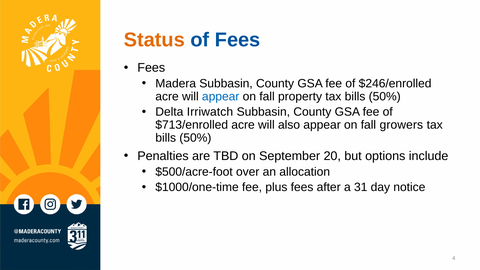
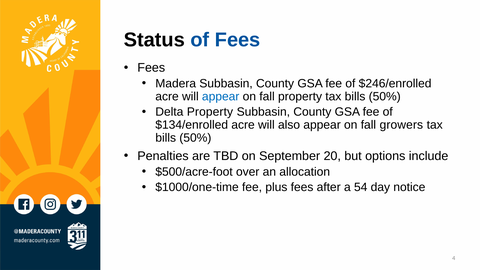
Status colour: orange -> black
Delta Irriwatch: Irriwatch -> Property
$713/enrolled: $713/enrolled -> $134/enrolled
31: 31 -> 54
